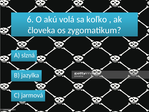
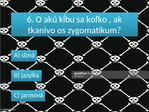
volá: volá -> kĺbu
človeka: človeka -> tkanivo
